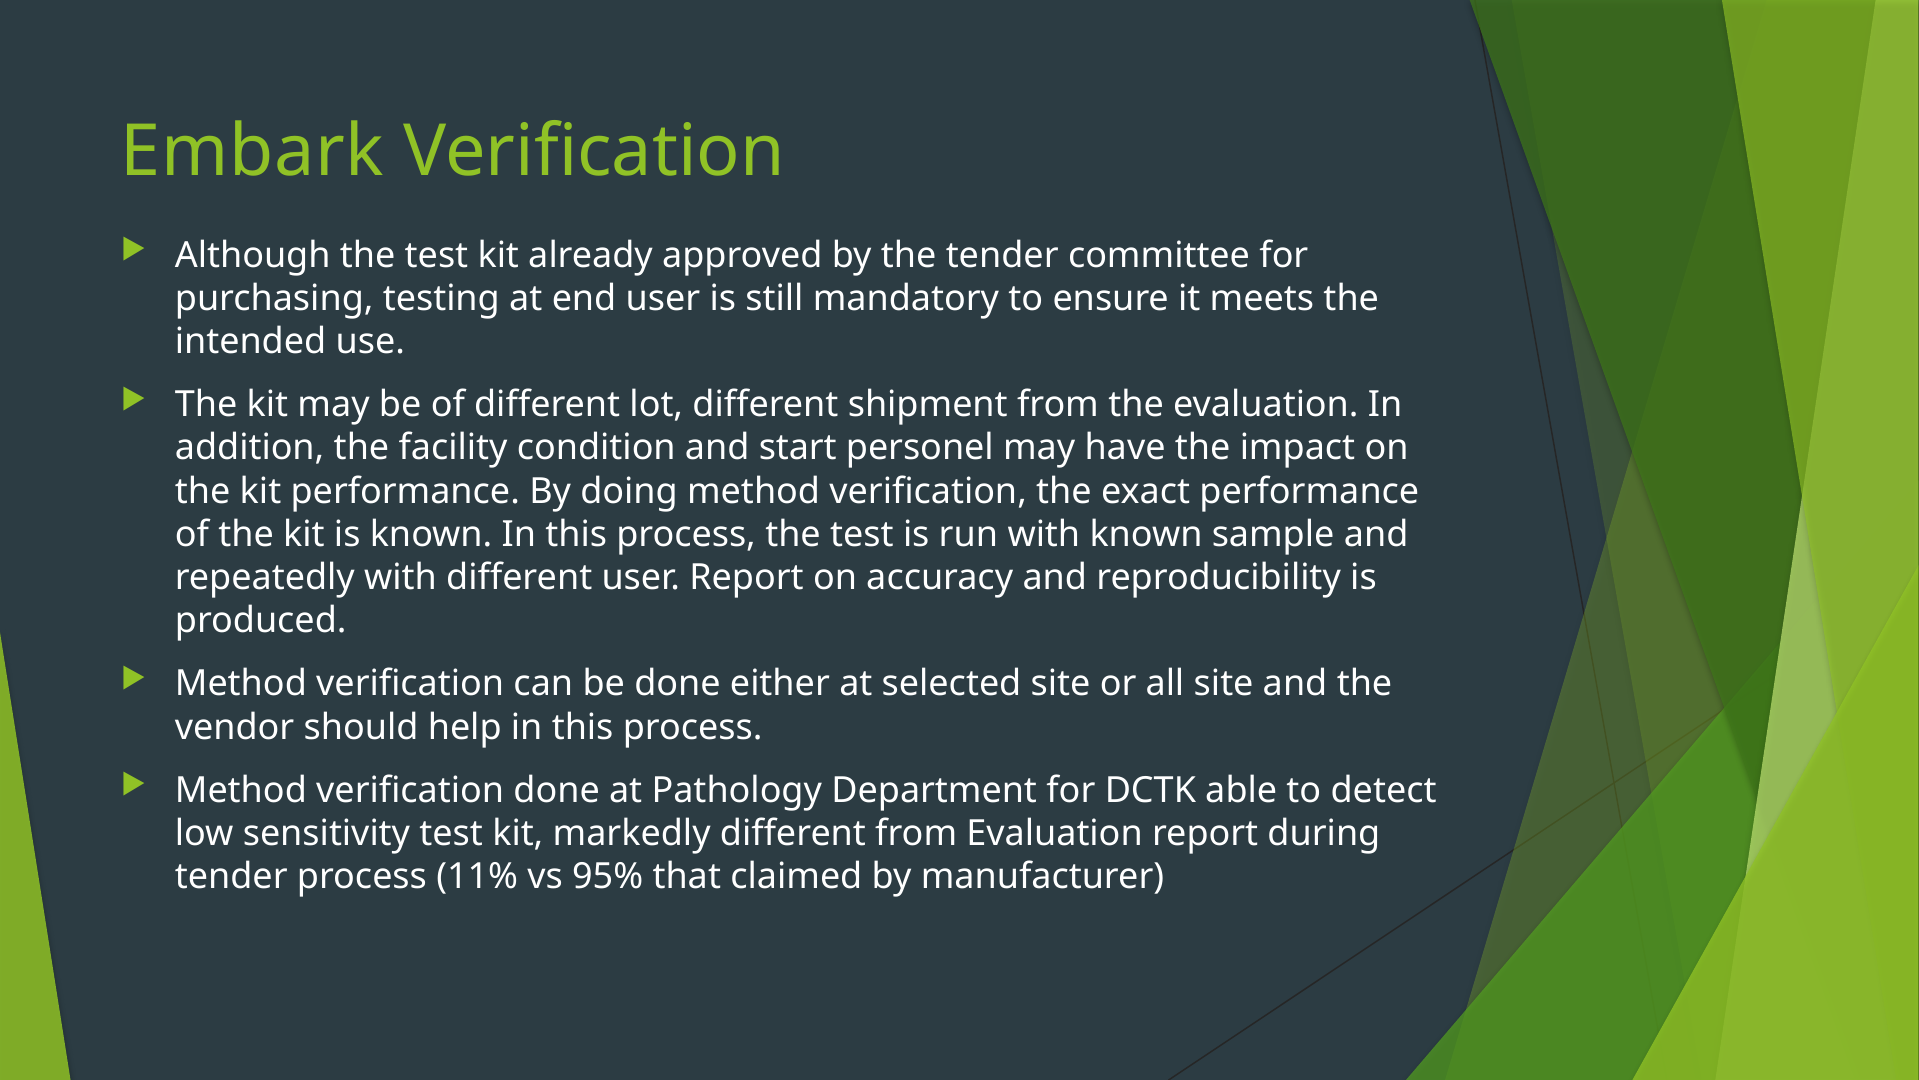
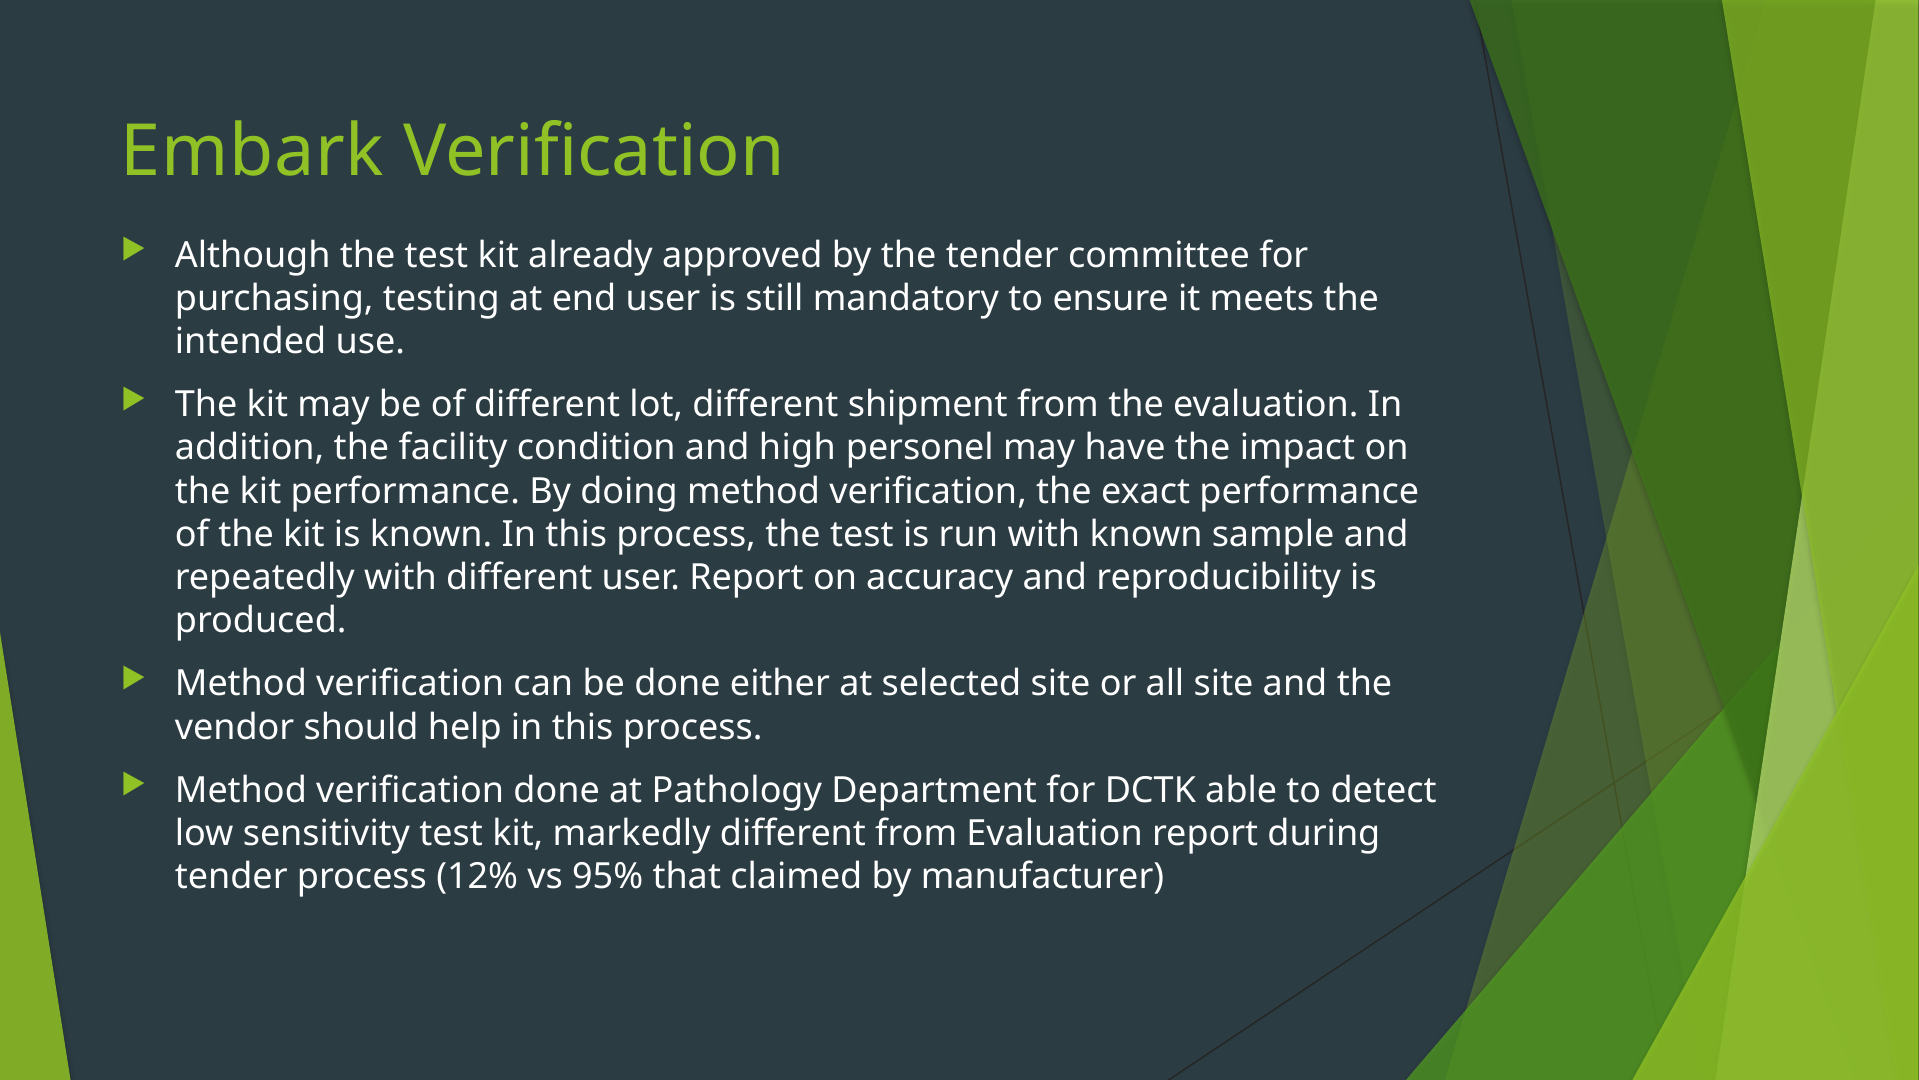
start: start -> high
11%: 11% -> 12%
